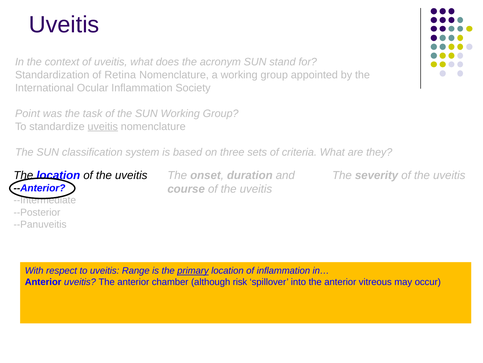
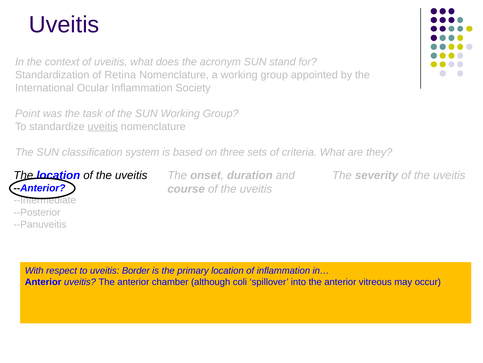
Range: Range -> Border
primary underline: present -> none
risk: risk -> coli
